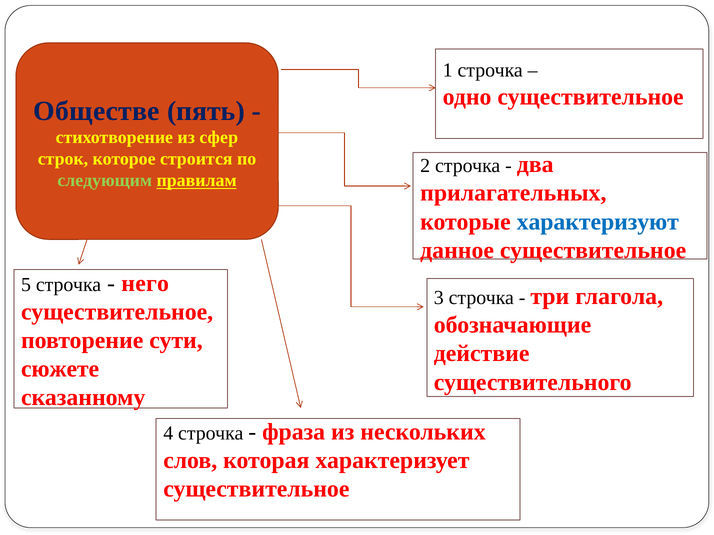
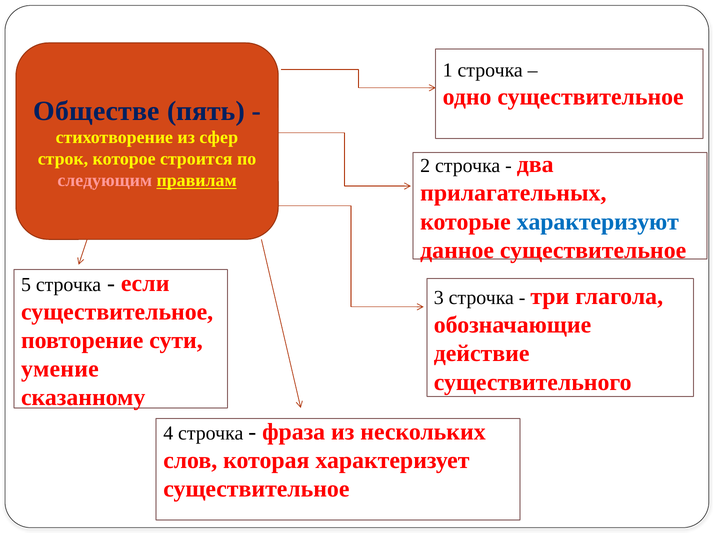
следующим colour: light green -> pink
него: него -> если
сюжете: сюжете -> умение
